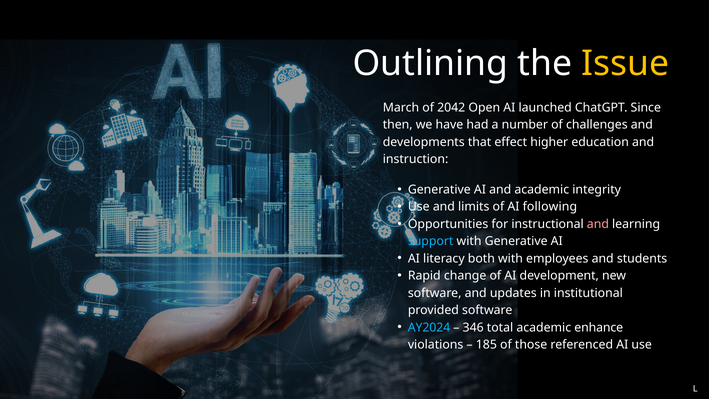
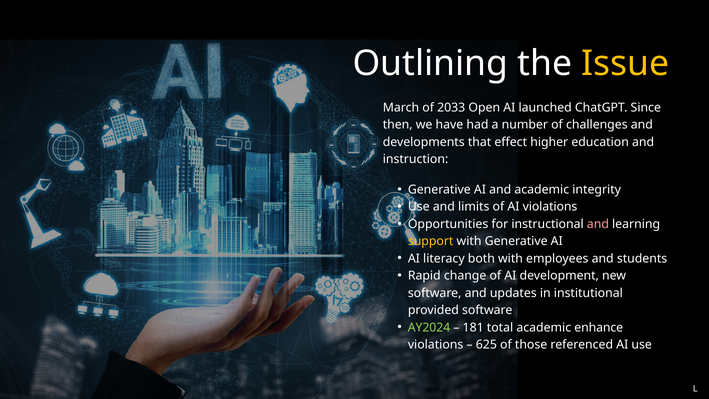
2042: 2042 -> 2033
AI following: following -> violations
support colour: light blue -> yellow
AY2024 colour: light blue -> light green
346: 346 -> 181
185: 185 -> 625
